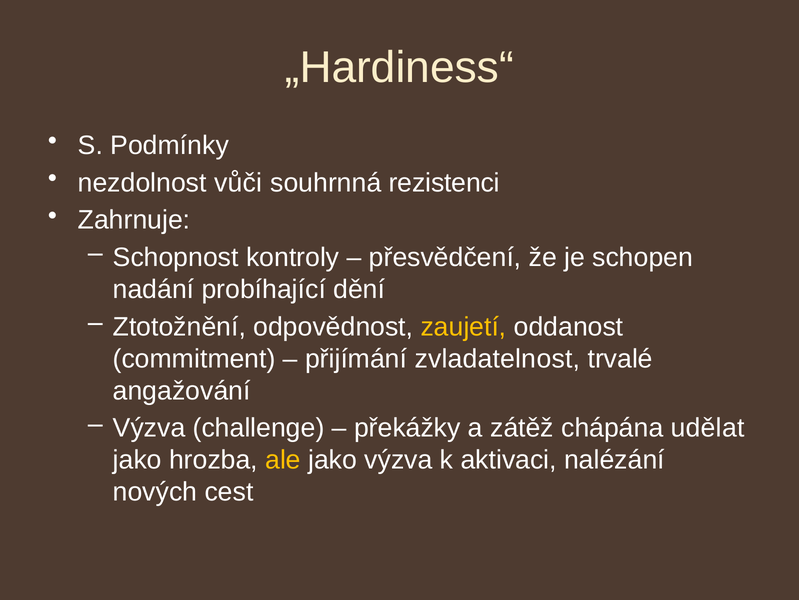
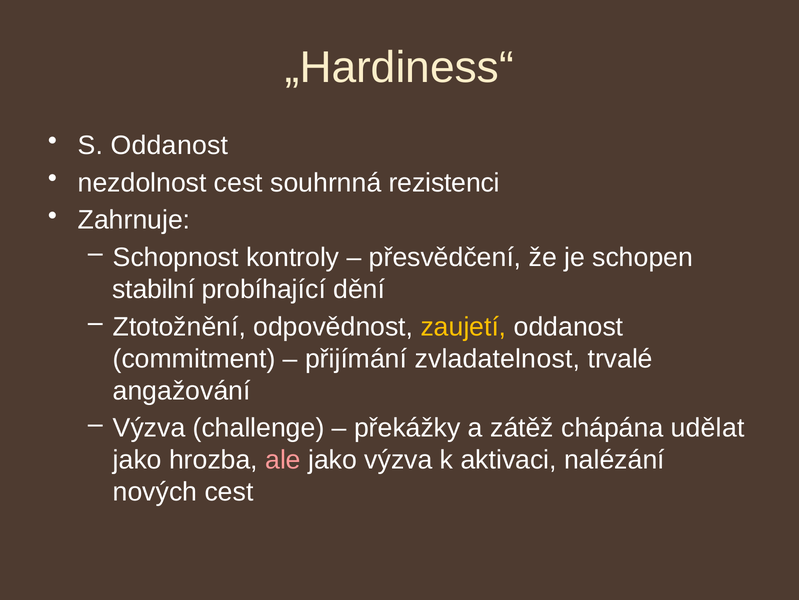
S Podmínky: Podmínky -> Oddanost
nezdolnost vůči: vůči -> cest
nadání: nadání -> stabilní
ale colour: yellow -> pink
